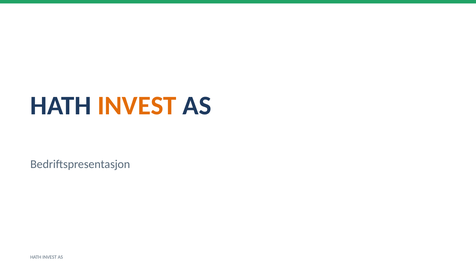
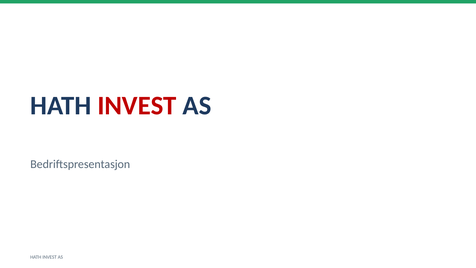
INVEST at (137, 106) colour: orange -> red
